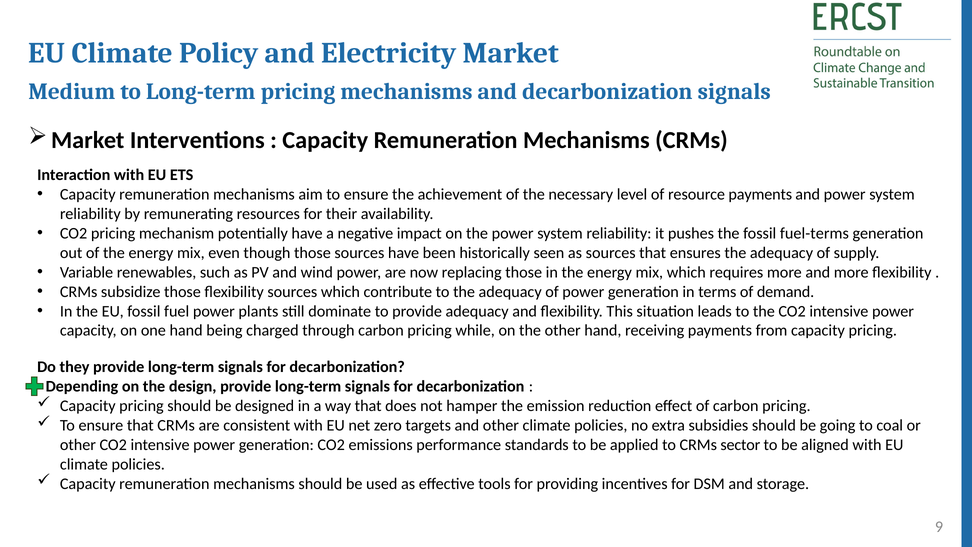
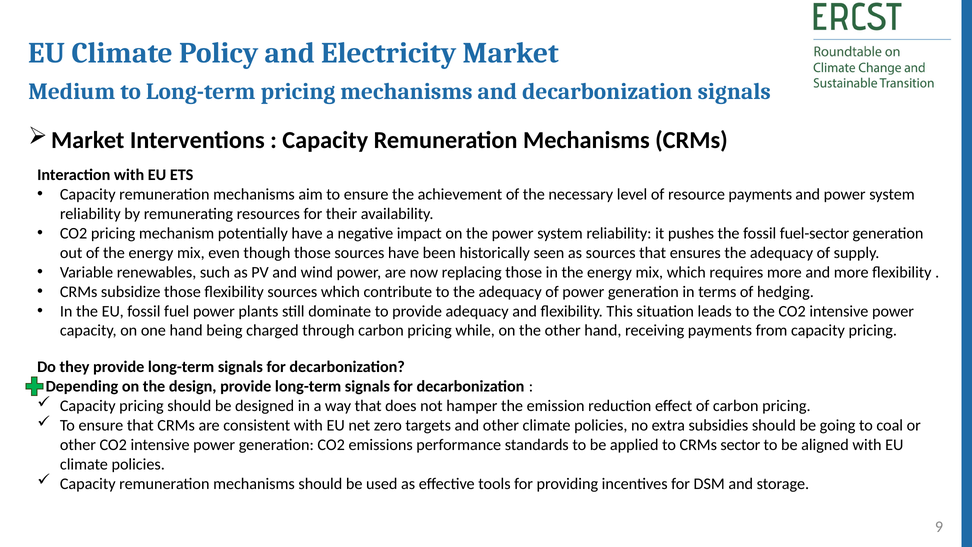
fuel-terms: fuel-terms -> fuel-sector
demand: demand -> hedging
